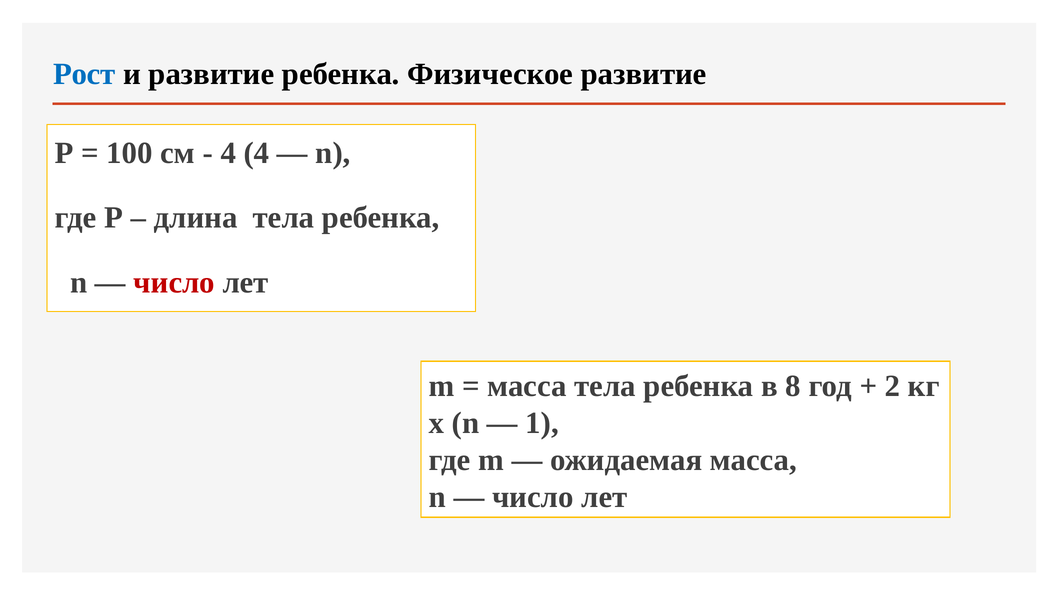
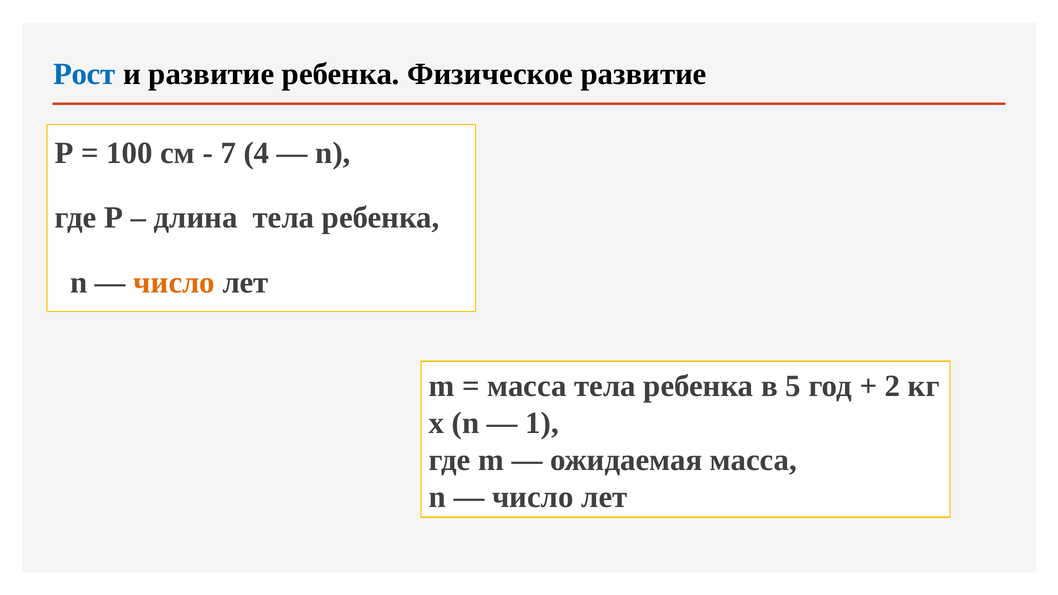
4 at (228, 153): 4 -> 7
число at (174, 283) colour: red -> orange
8: 8 -> 5
